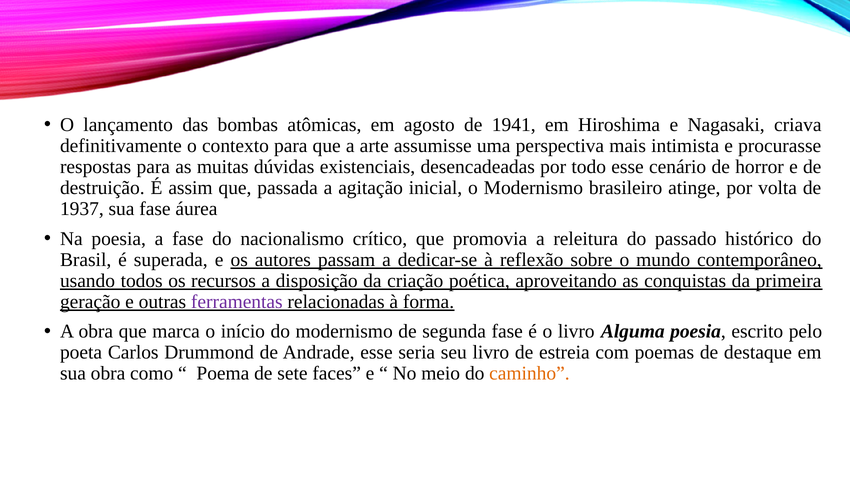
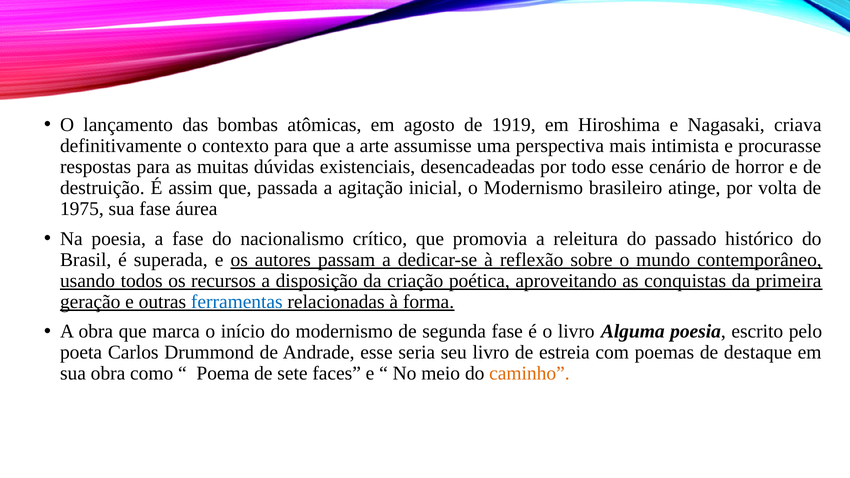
1941: 1941 -> 1919
1937: 1937 -> 1975
ferramentas colour: purple -> blue
